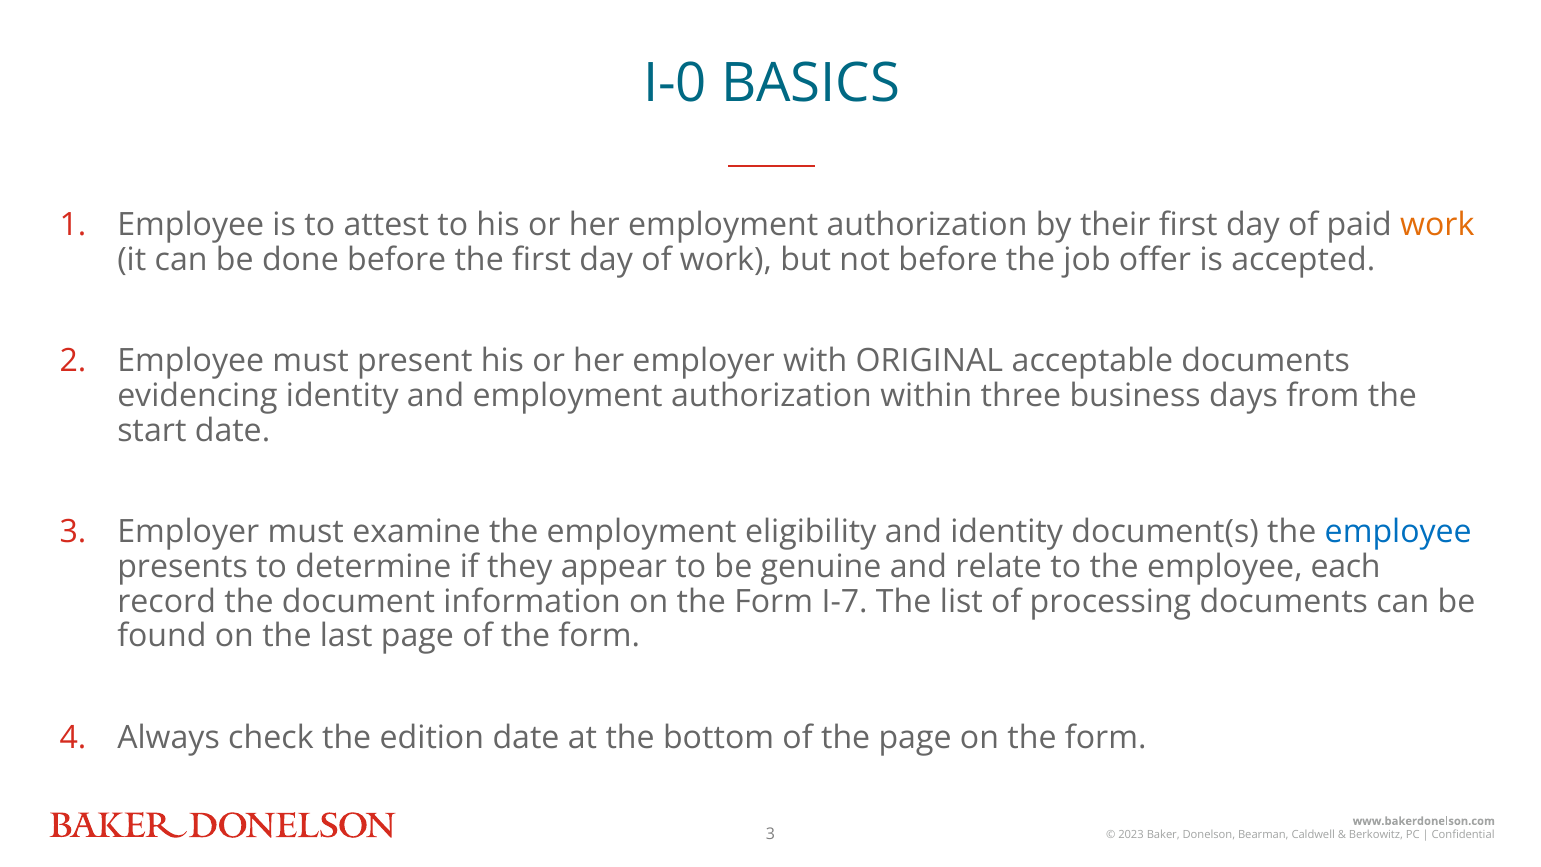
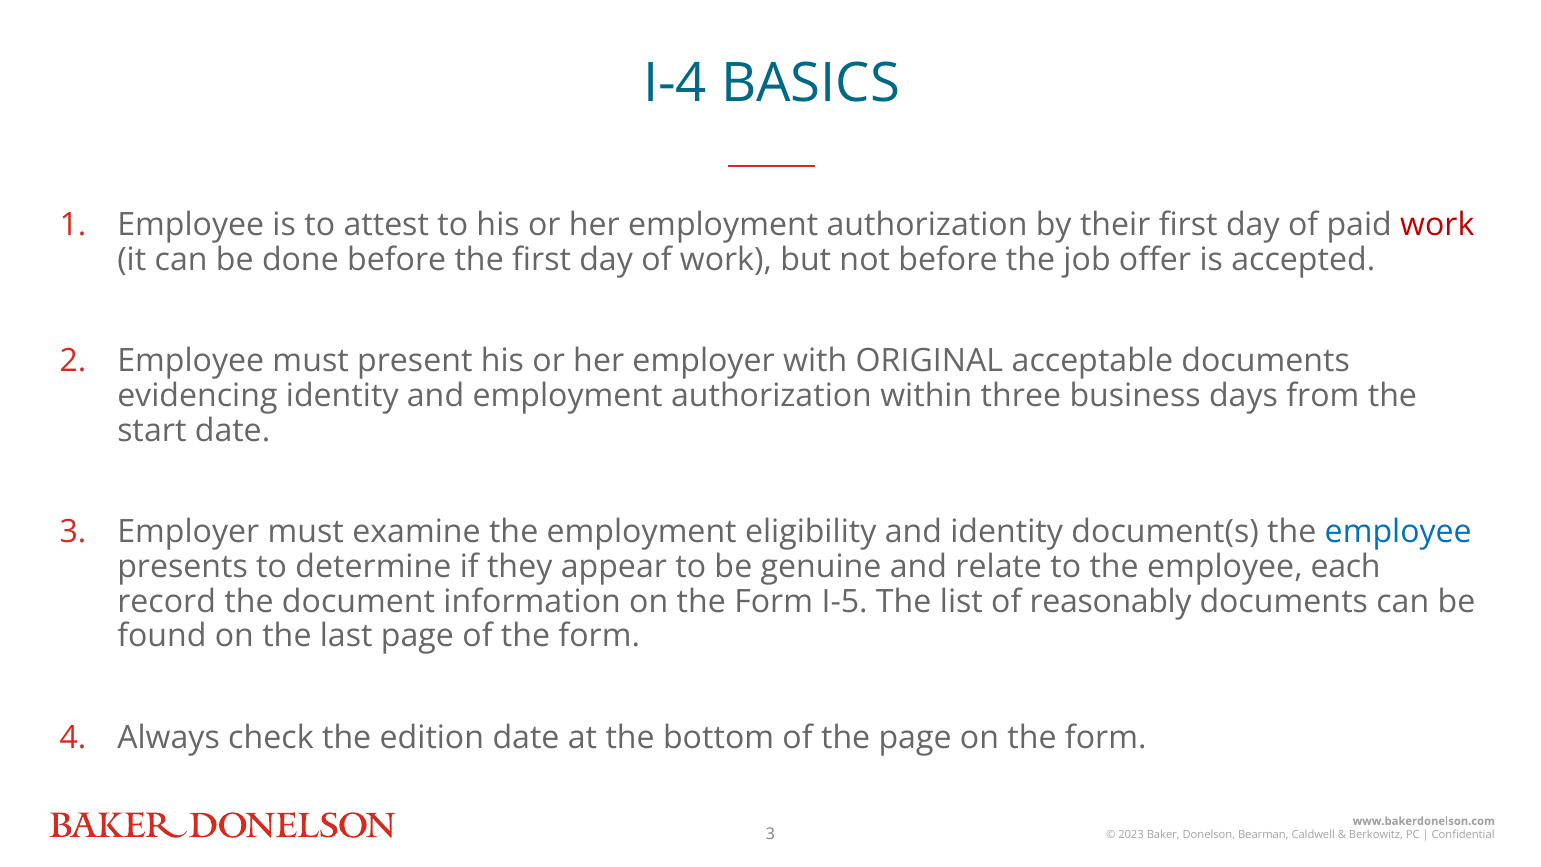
I-0: I-0 -> I-4
work at (1437, 225) colour: orange -> red
I-7: I-7 -> I-5
processing: processing -> reasonably
